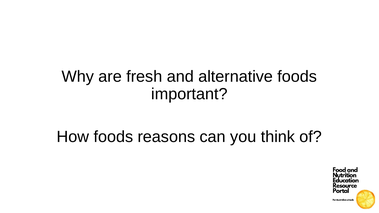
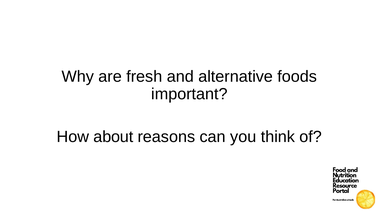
How foods: foods -> about
